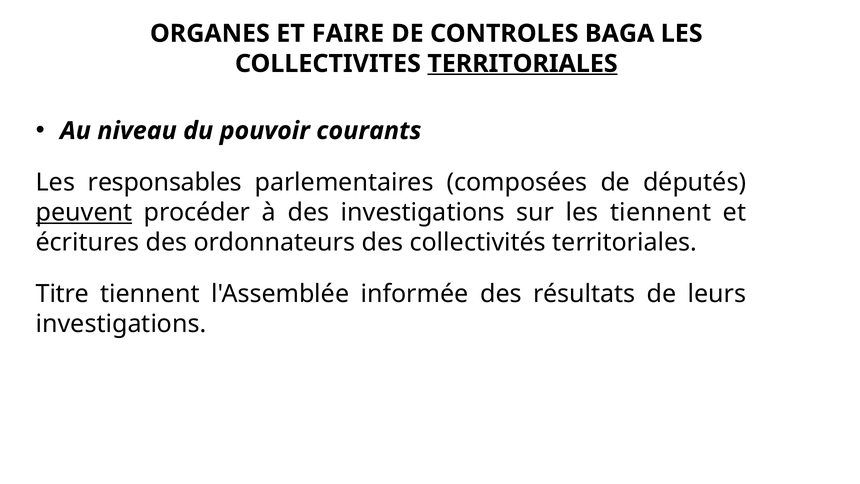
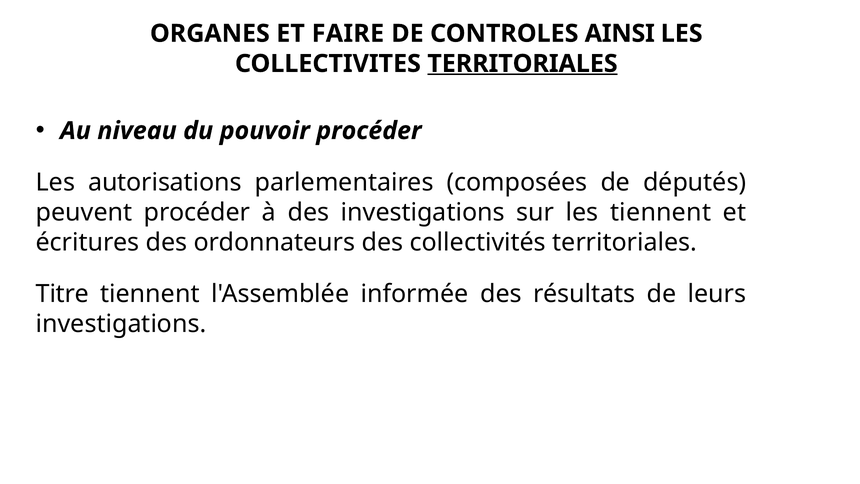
BAGA: BAGA -> AINSI
pouvoir courants: courants -> procéder
responsables: responsables -> autorisations
peuvent underline: present -> none
